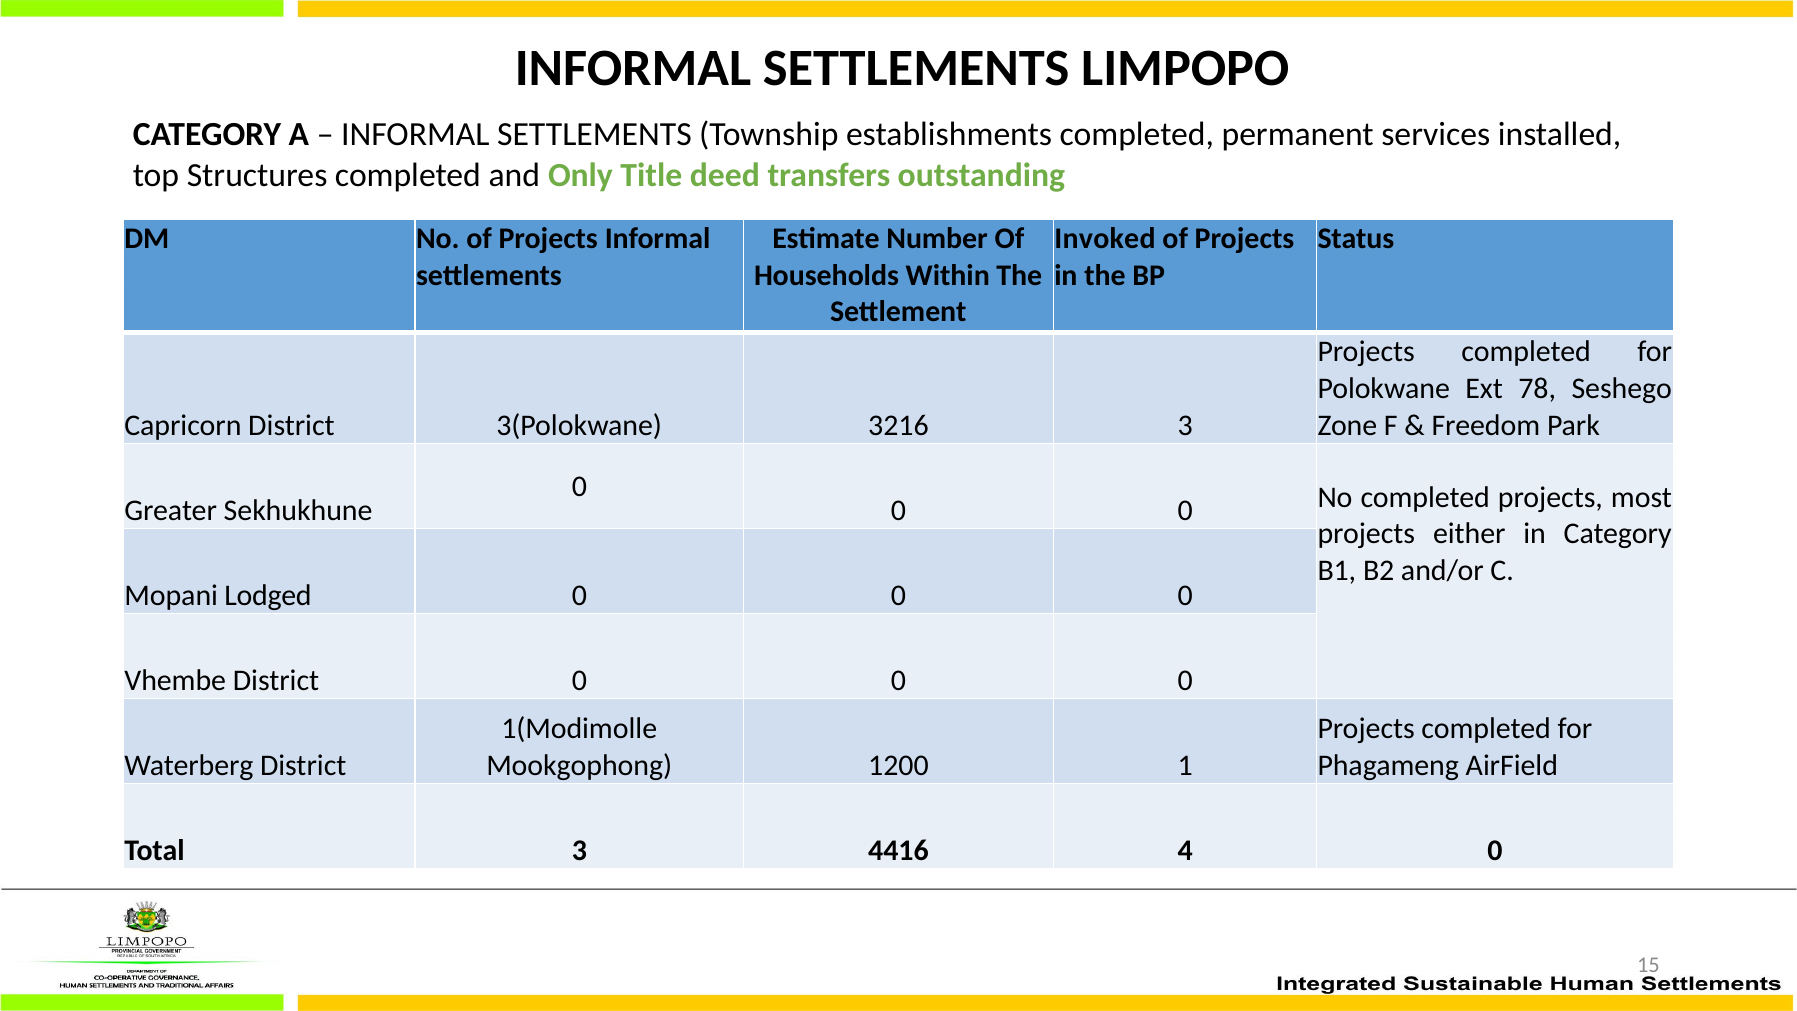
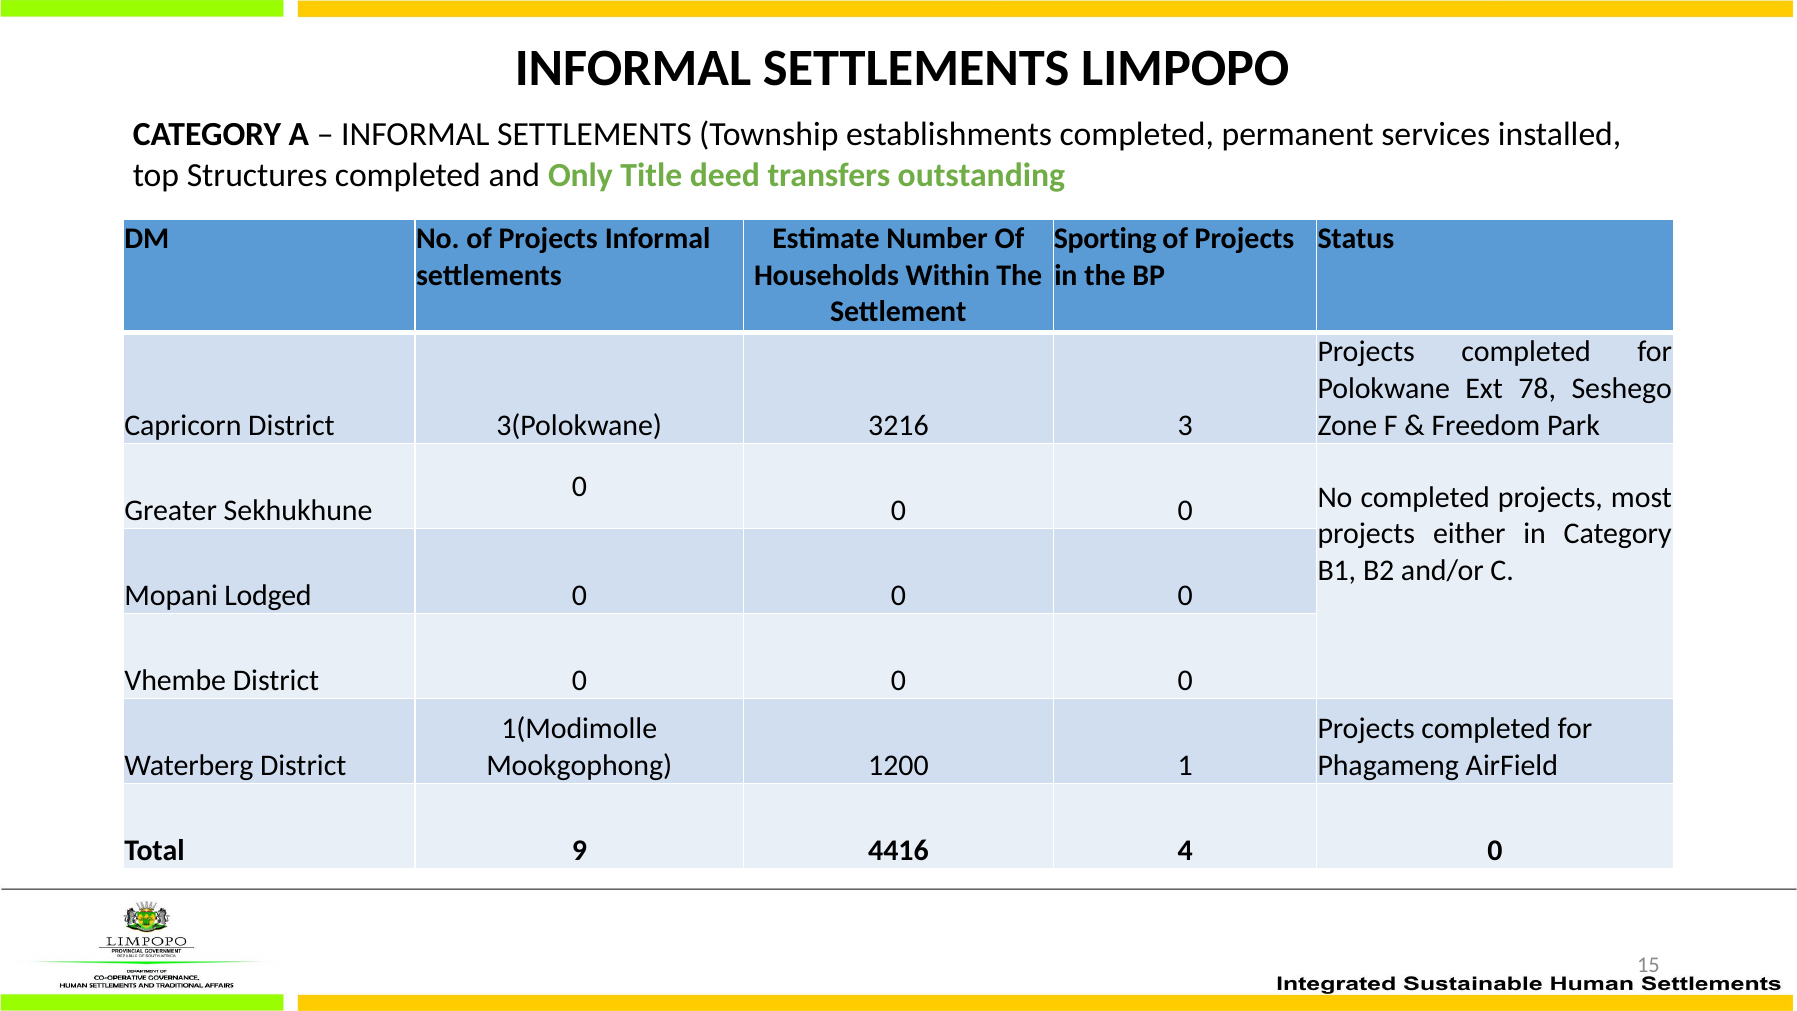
Invoked: Invoked -> Sporting
Total 3: 3 -> 9
